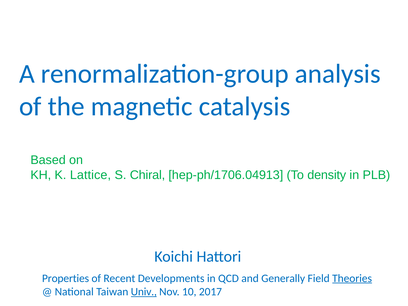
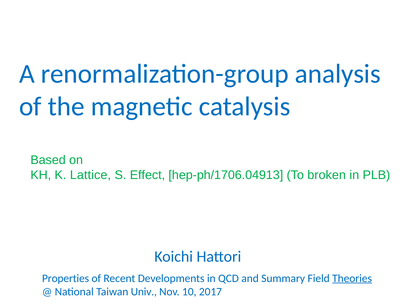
Chiral: Chiral -> Effect
density: density -> broken
Generally: Generally -> Summary
Univ underline: present -> none
